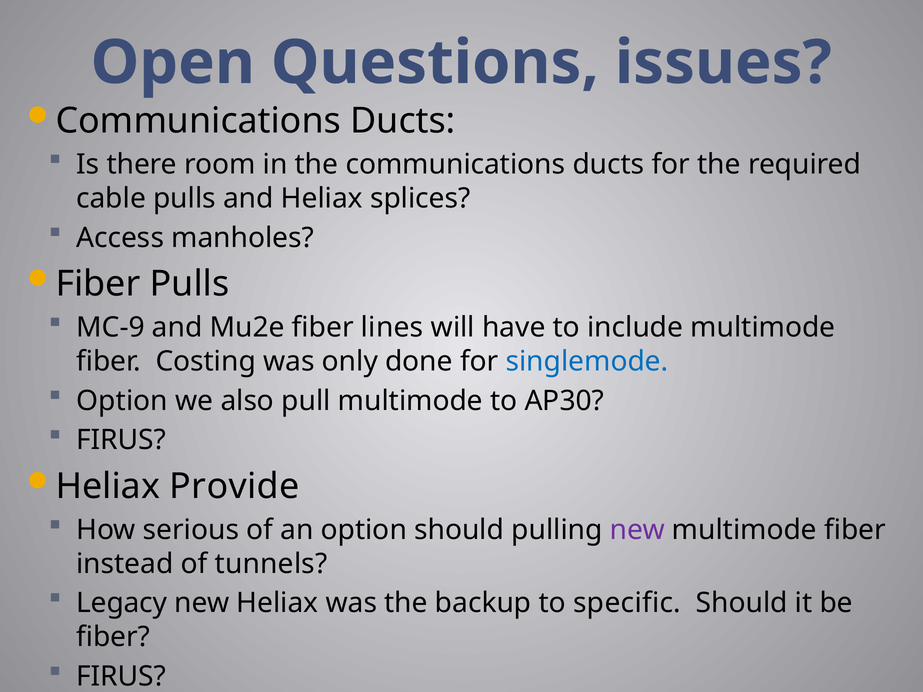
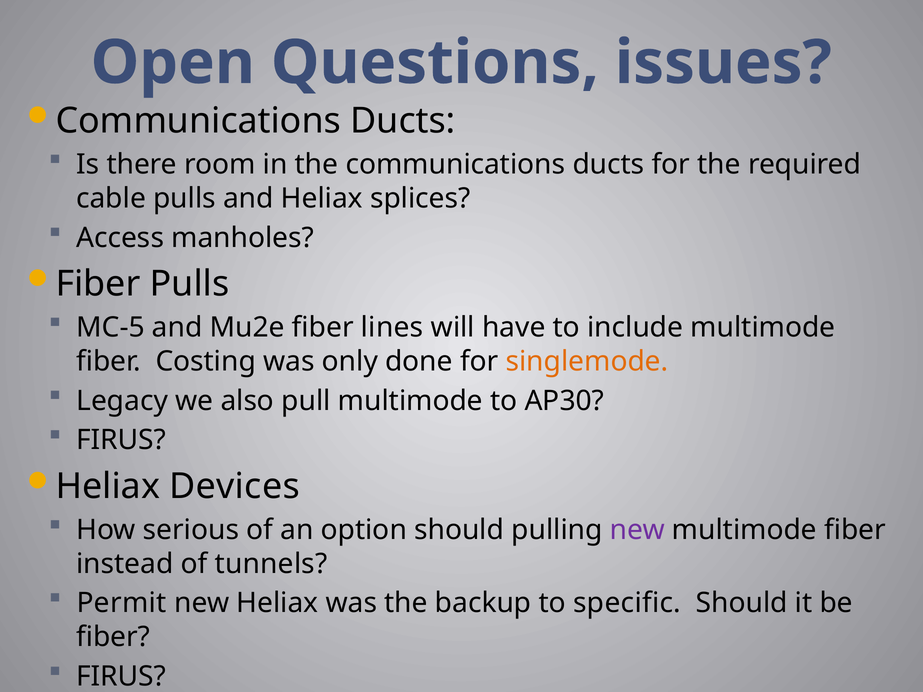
MC-9: MC-9 -> MC-5
singlemode colour: blue -> orange
Option at (122, 401): Option -> Legacy
Provide: Provide -> Devices
Legacy: Legacy -> Permit
